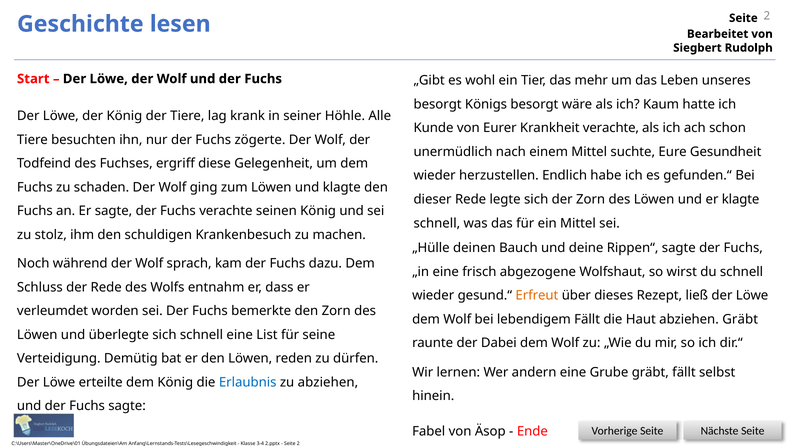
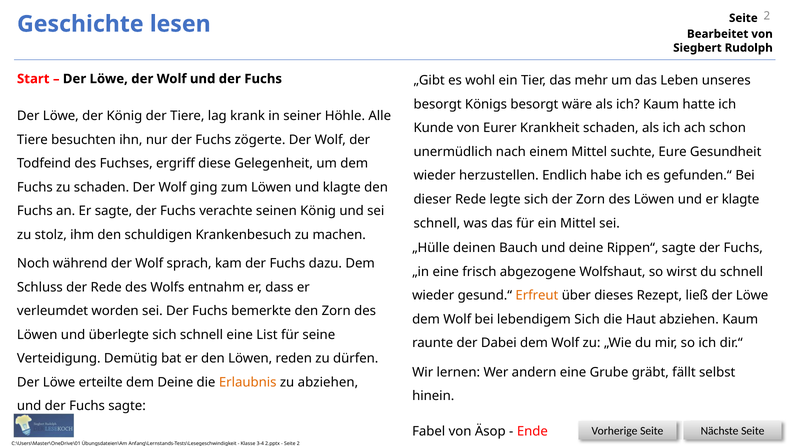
Krankheit verachte: verachte -> schaden
lebendigem Fällt: Fällt -> Sich
abziehen Gräbt: Gräbt -> Kaum
dem König: König -> Deine
Erlaubnis colour: blue -> orange
